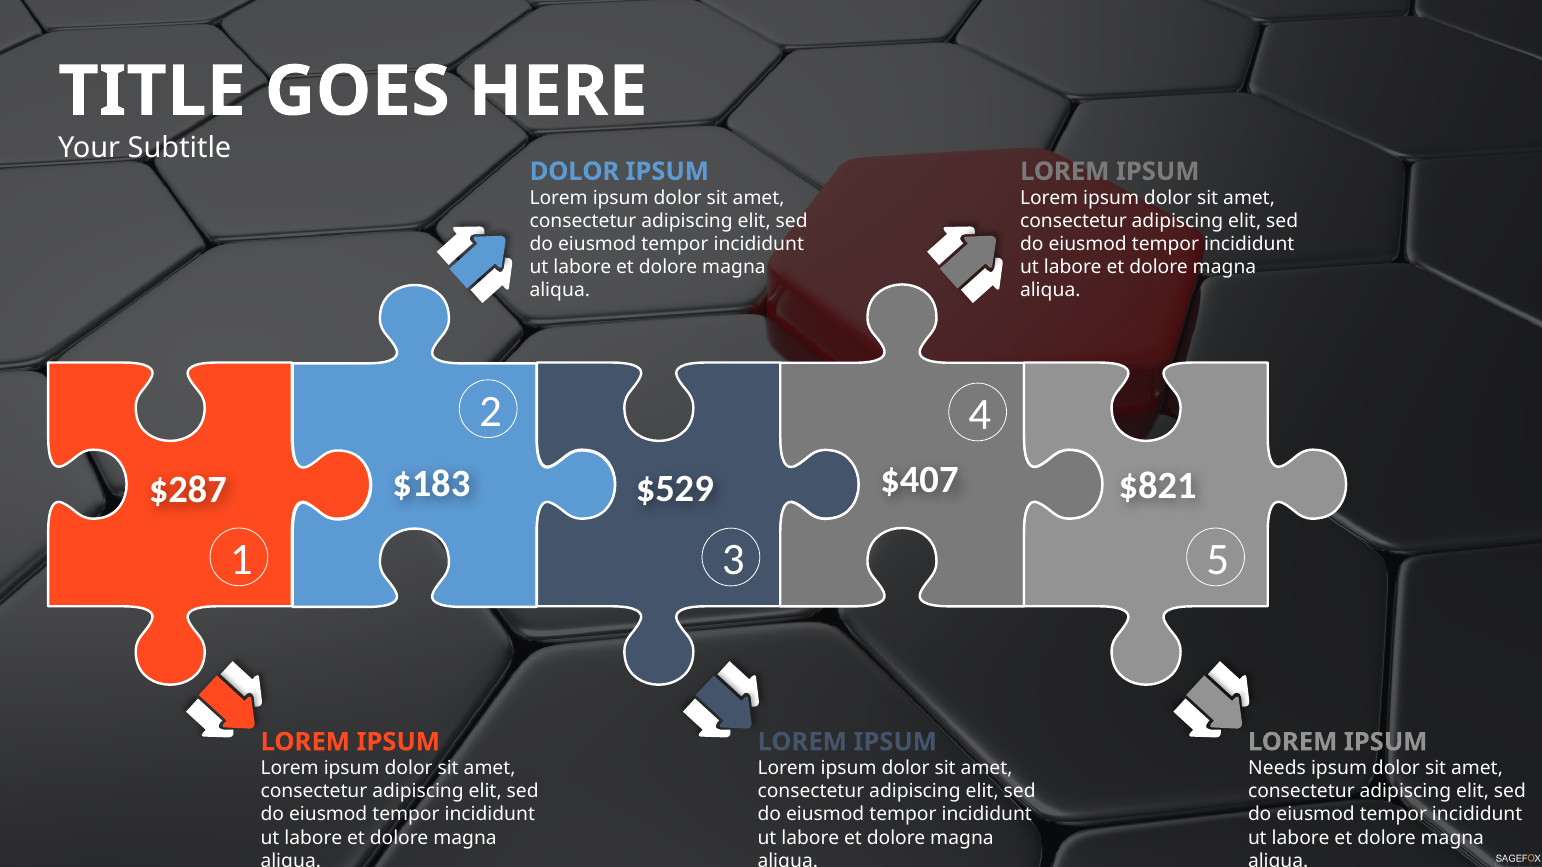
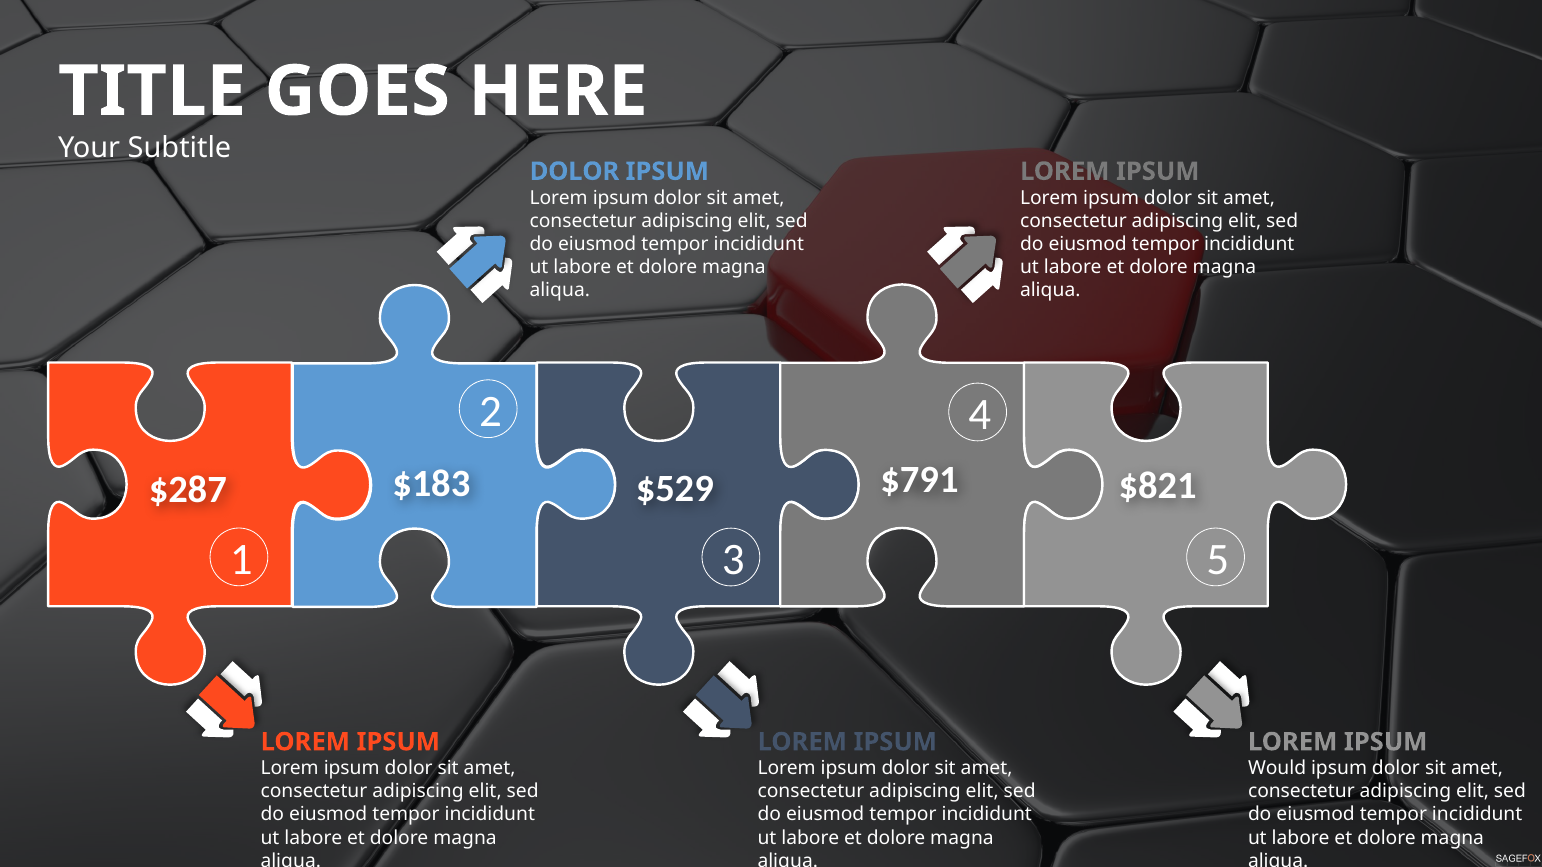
$407: $407 -> $791
Needs: Needs -> Would
